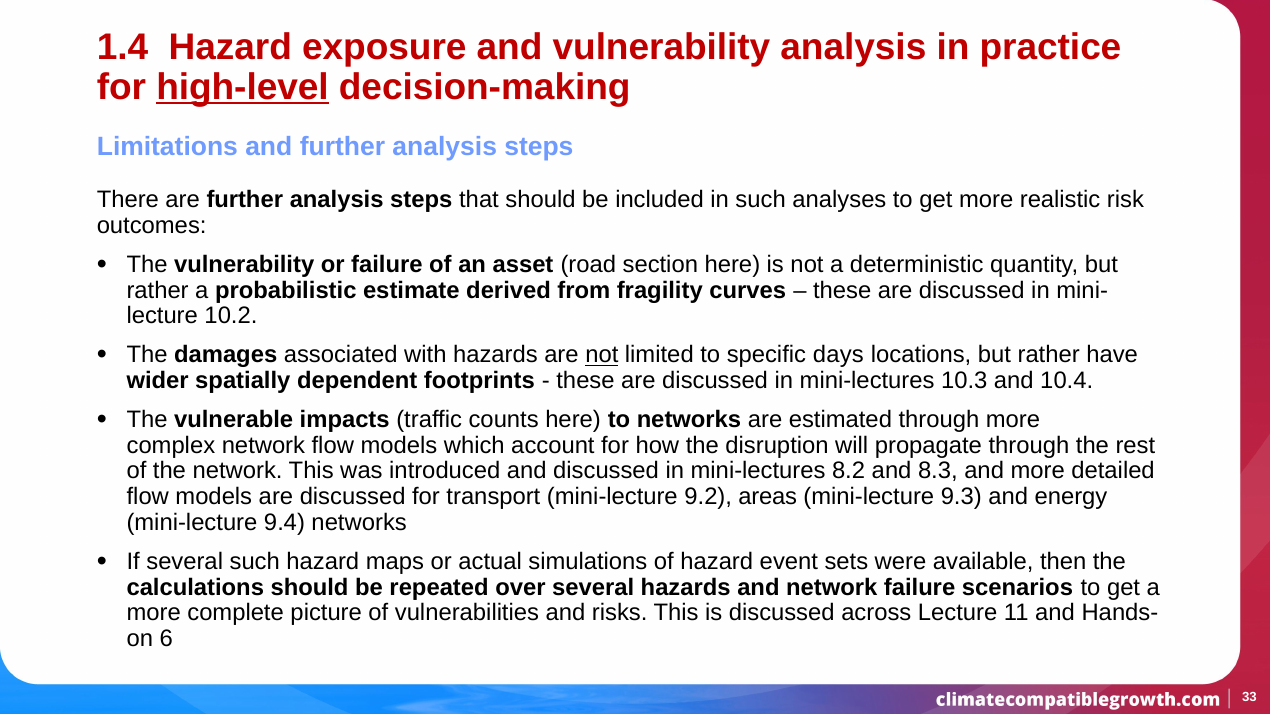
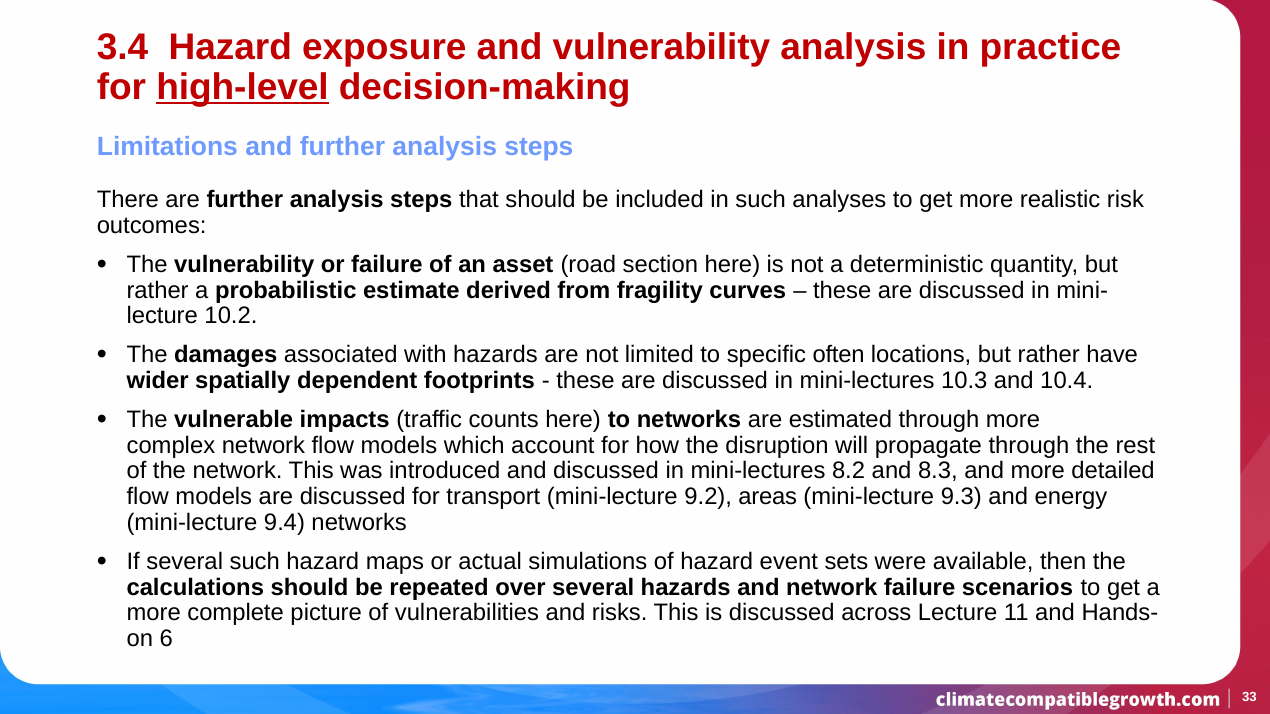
1.4: 1.4 -> 3.4
not at (602, 355) underline: present -> none
days: days -> often
